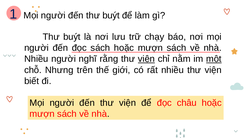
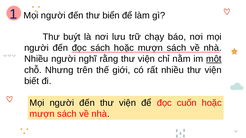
đến thư buýt: buýt -> biển
viện at (146, 59) underline: present -> none
châu: châu -> cuốn
